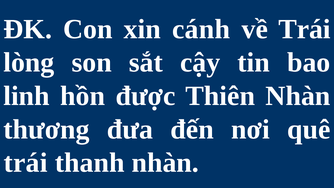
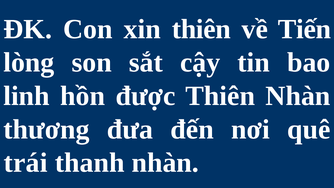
xin cánh: cánh -> thiên
về Trái: Trái -> Tiến
